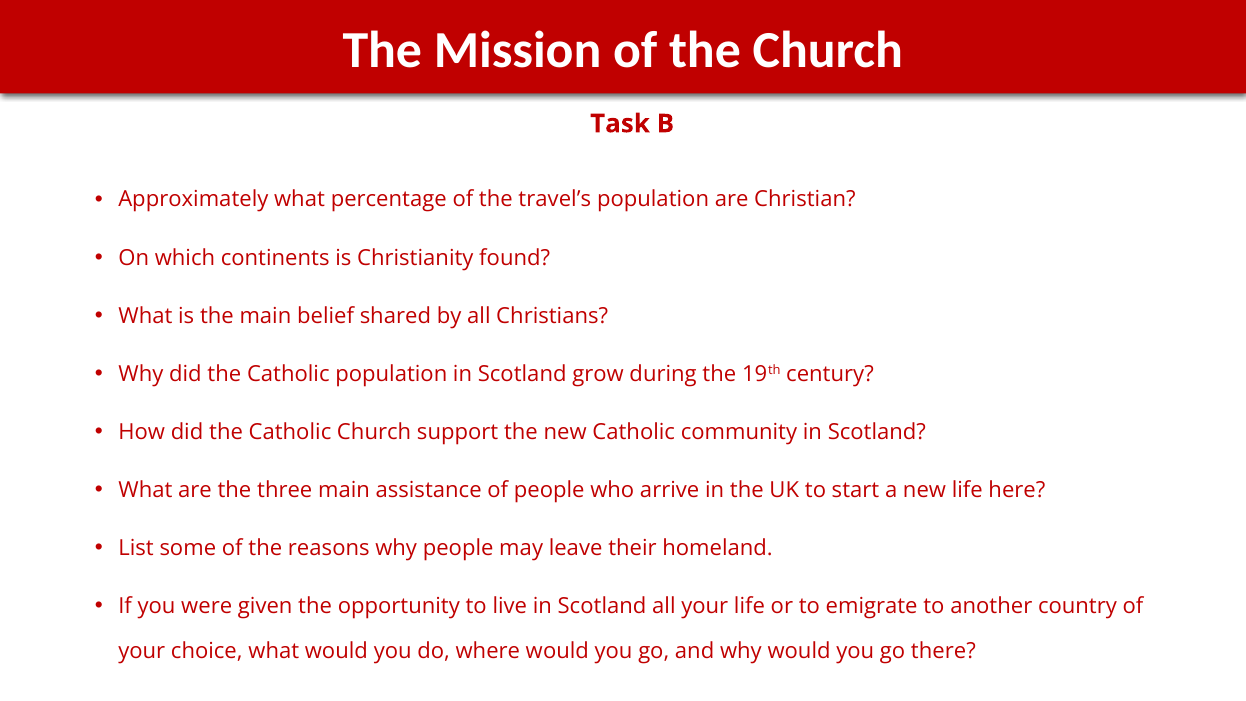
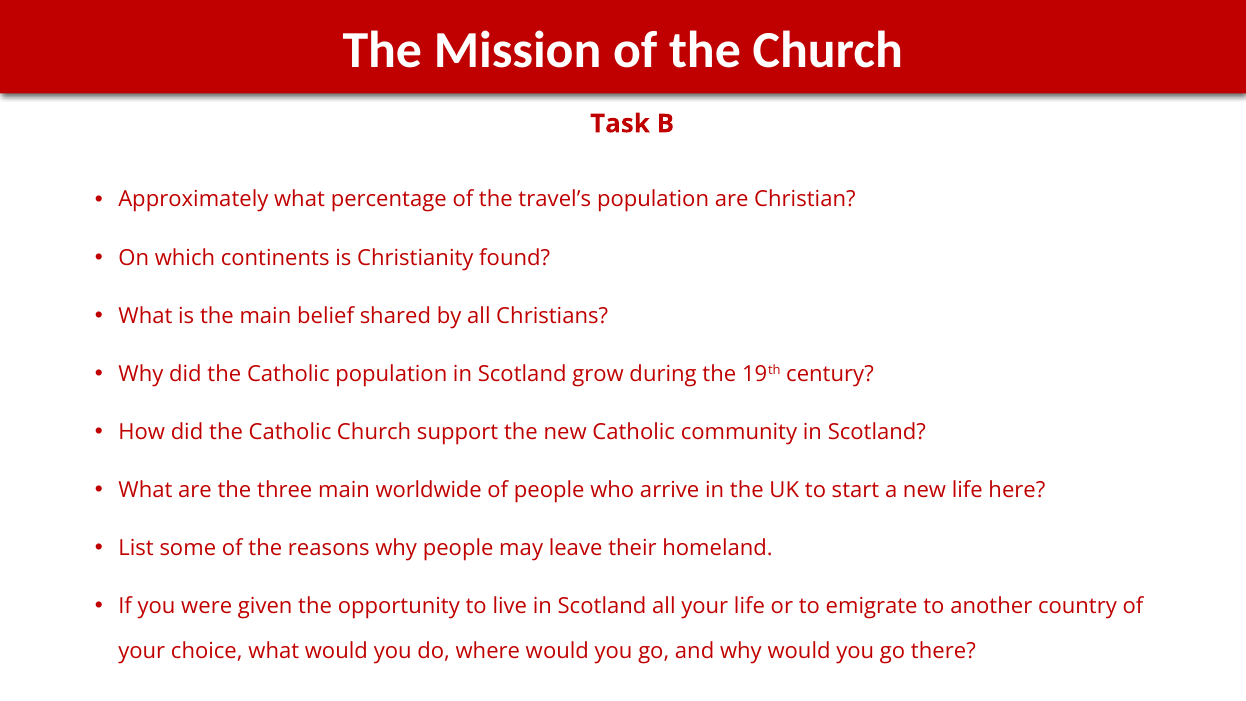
assistance: assistance -> worldwide
